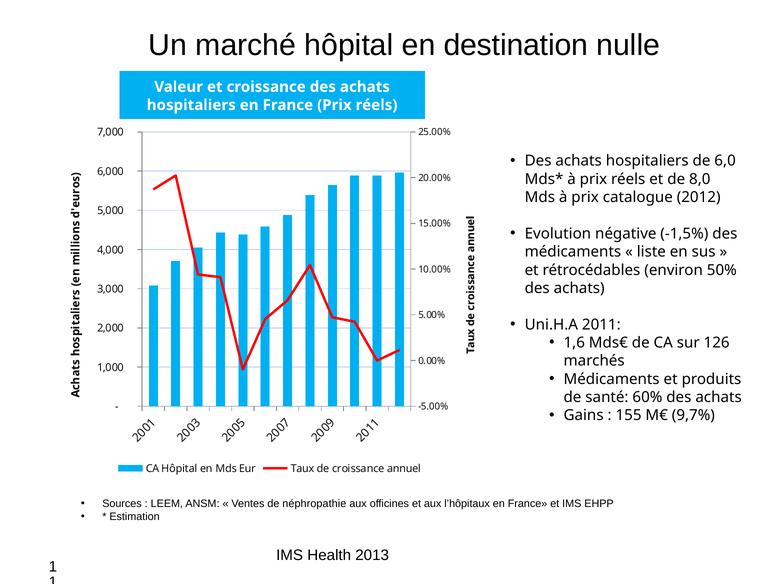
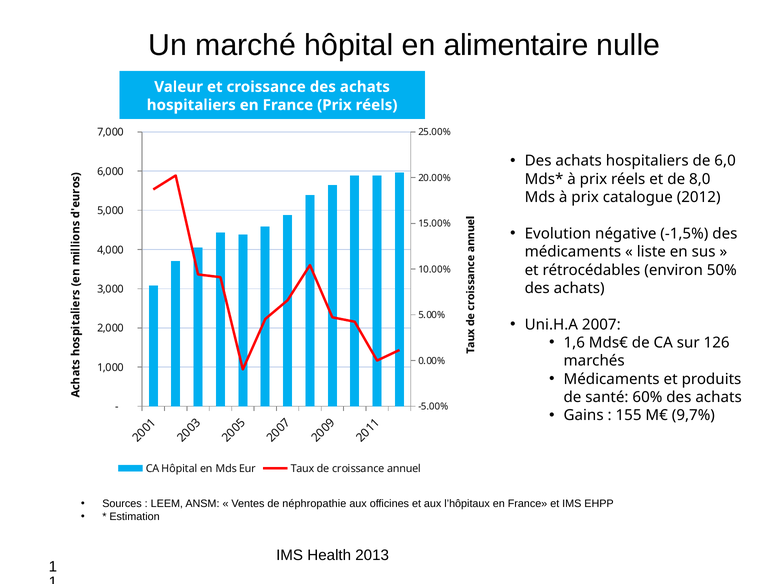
destination: destination -> alimentaire
2011: 2011 -> 2007
